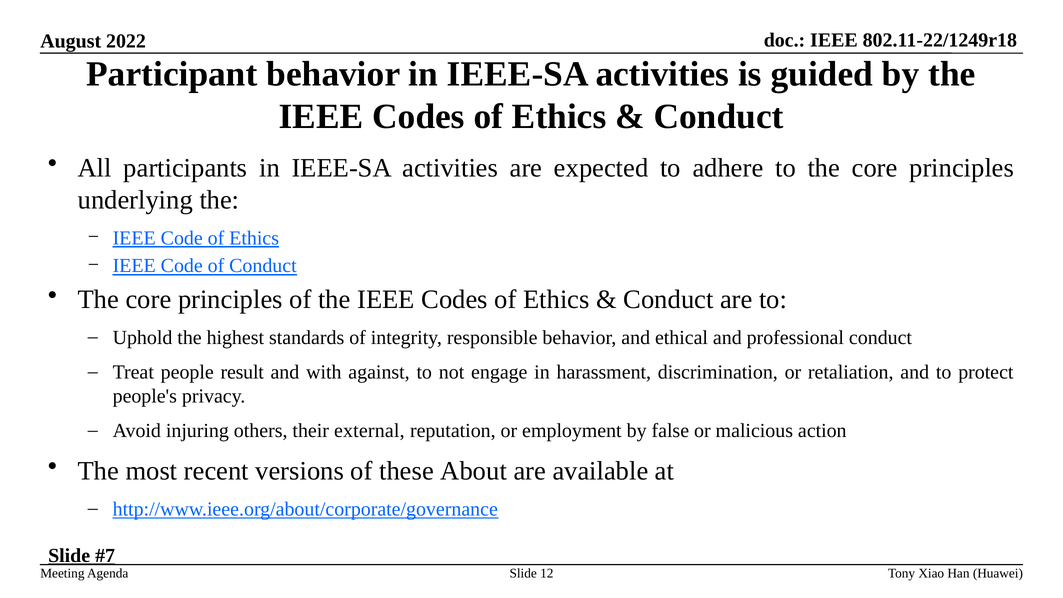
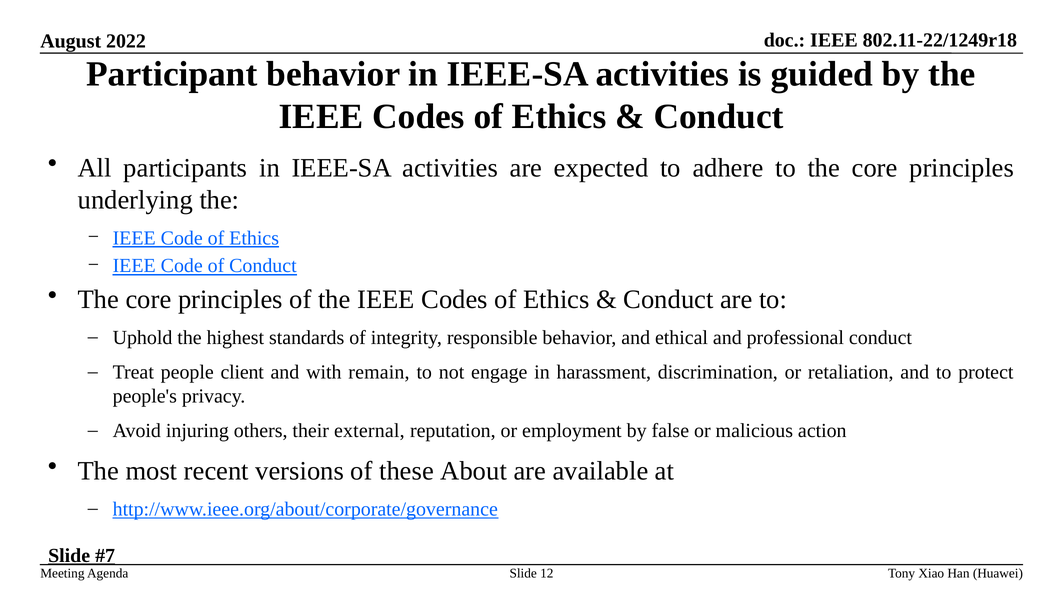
result: result -> client
against: against -> remain
